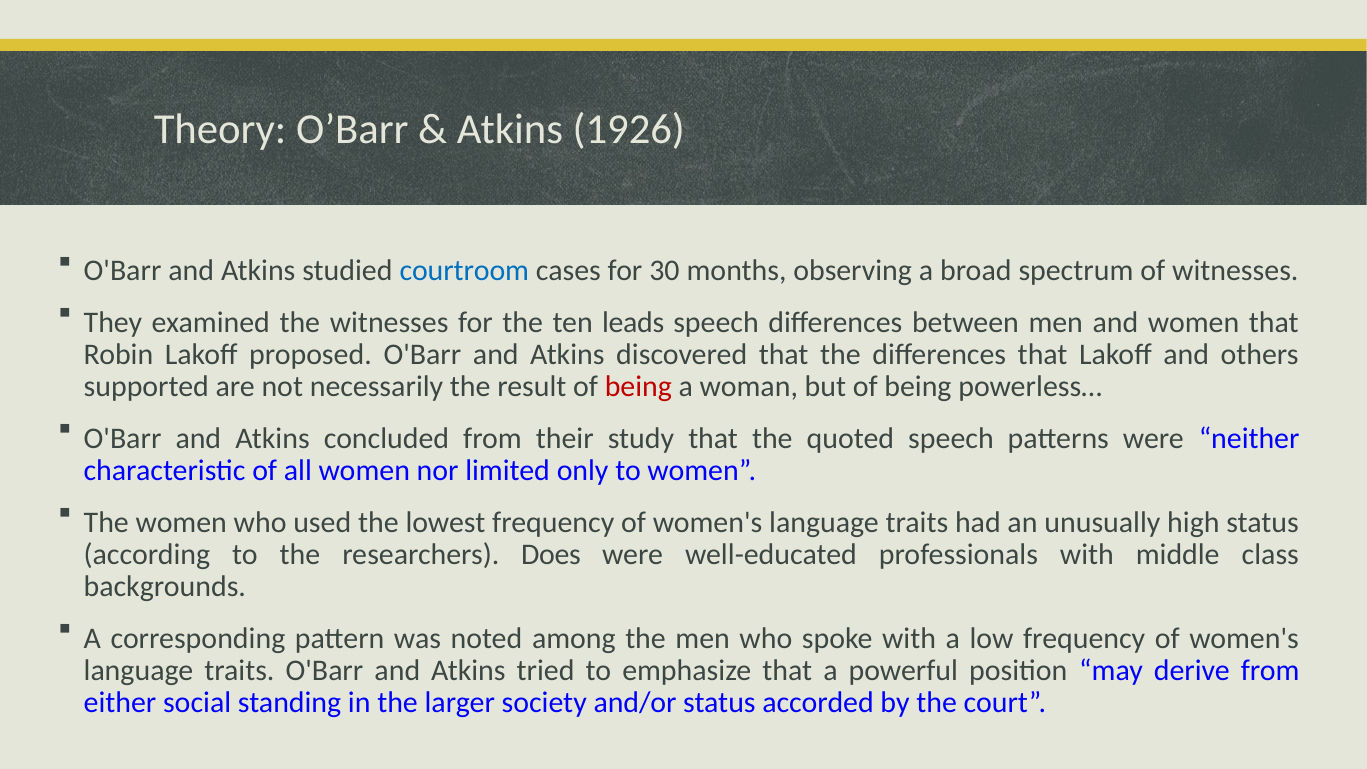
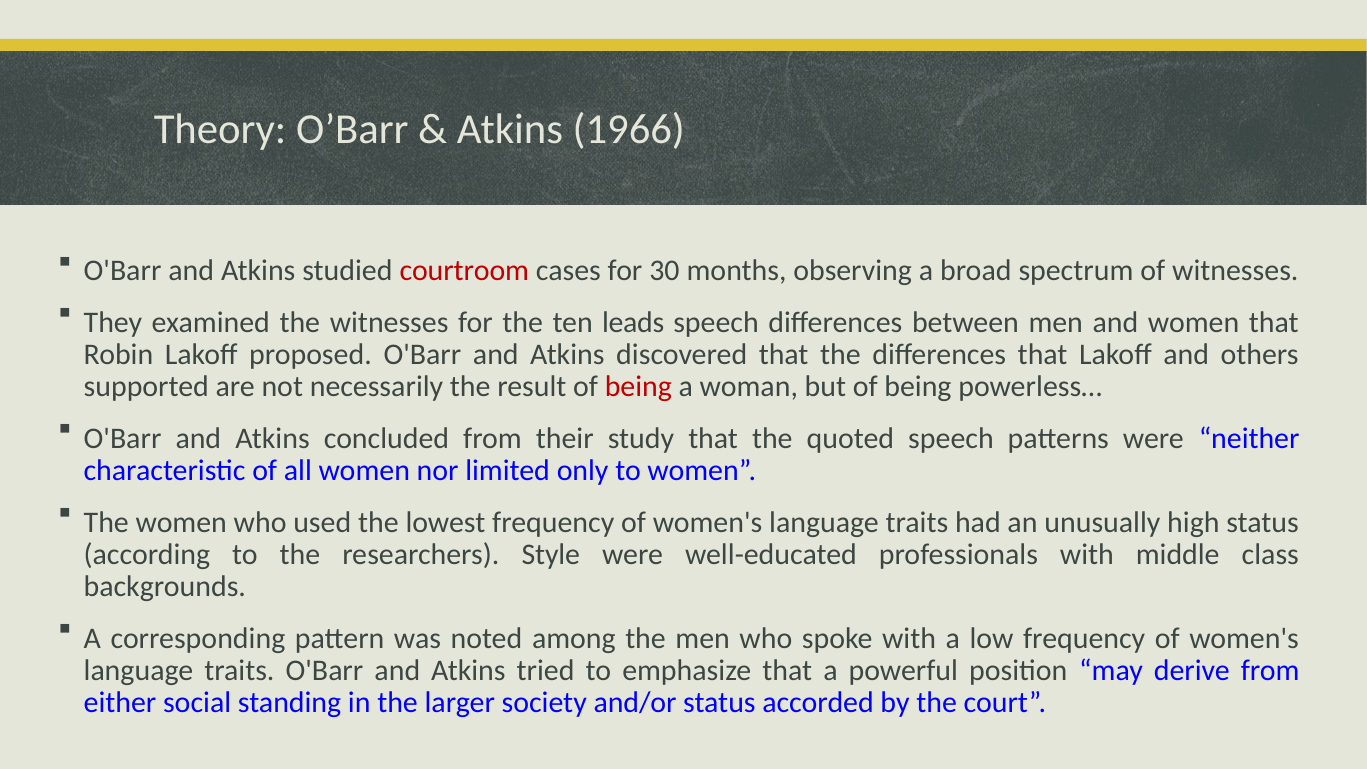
1926: 1926 -> 1966
courtroom colour: blue -> red
Does: Does -> Style
